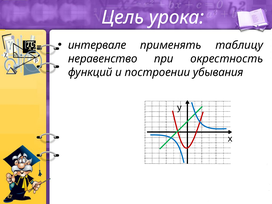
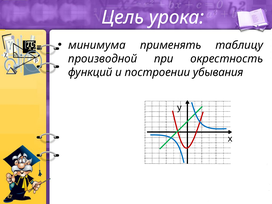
интервале: интервале -> минимума
неравенство: неравенство -> производной
